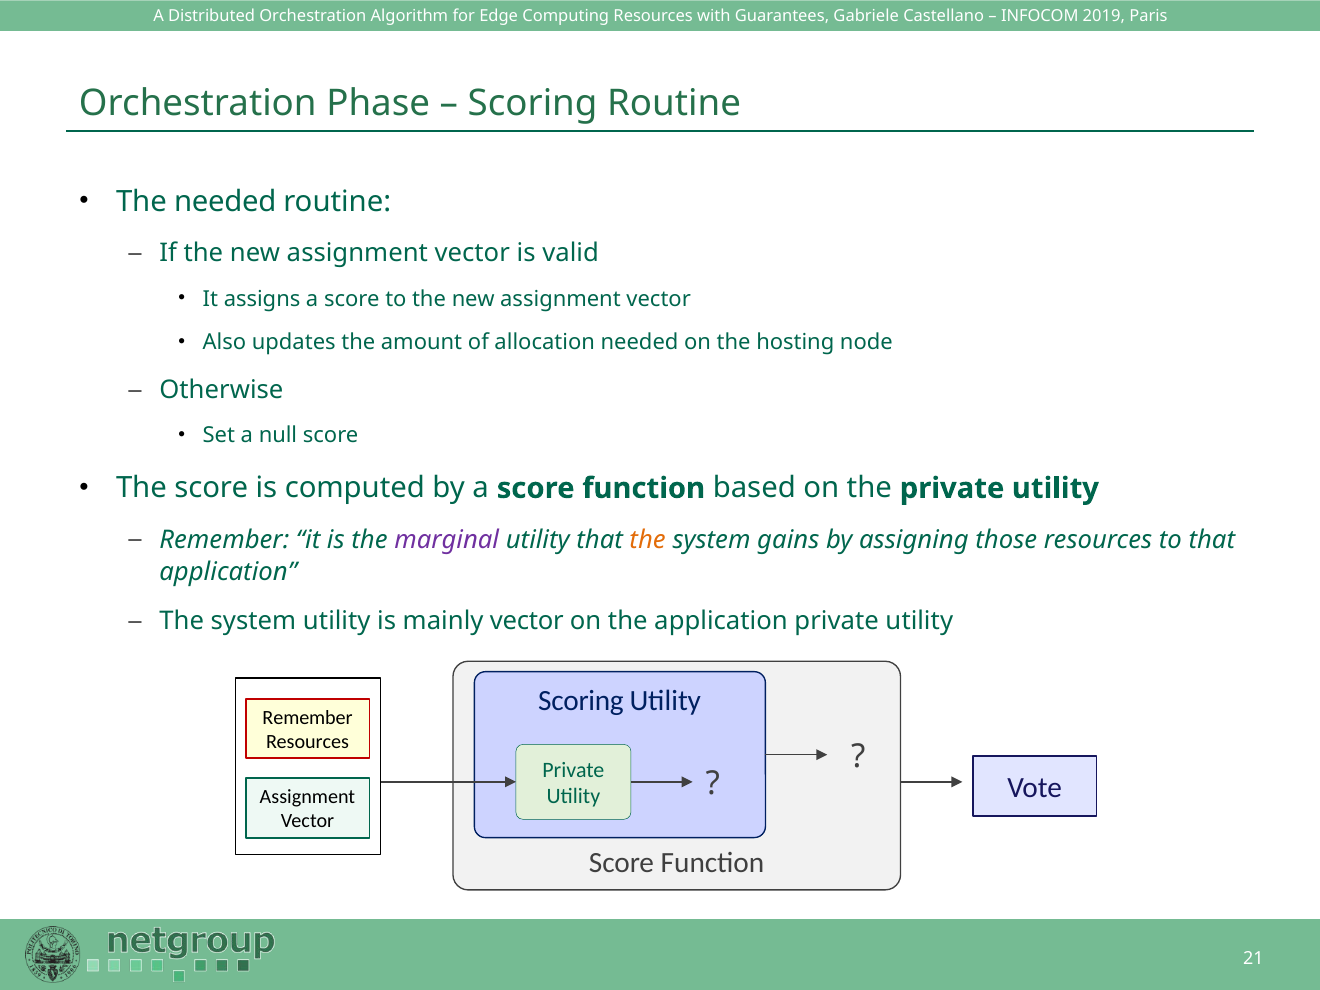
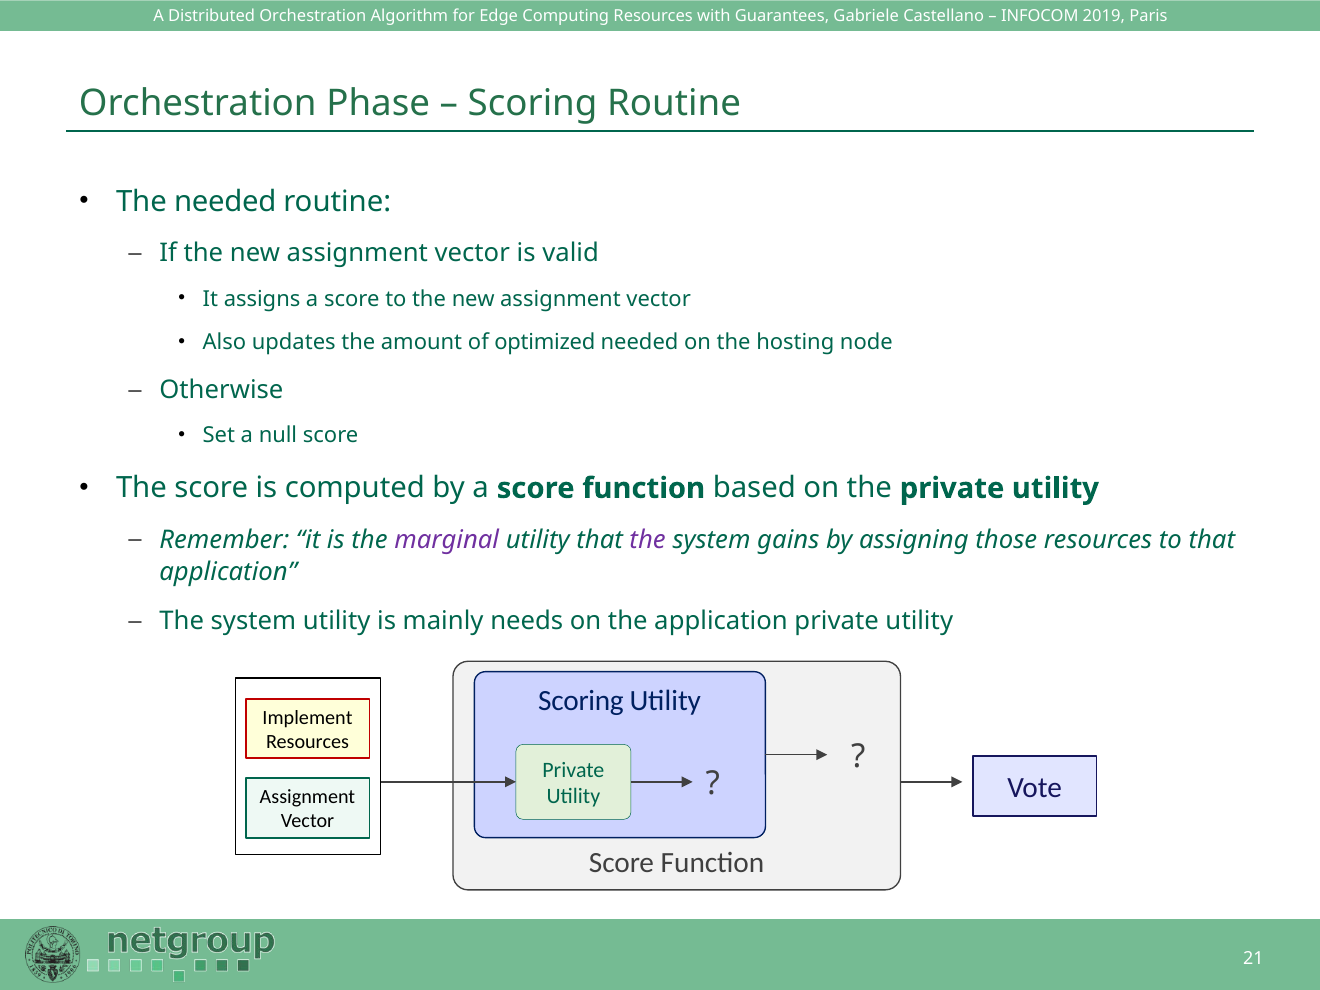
allocation: allocation -> optimized
the at (648, 540) colour: orange -> purple
mainly vector: vector -> needs
Remember at (308, 718): Remember -> Implement
